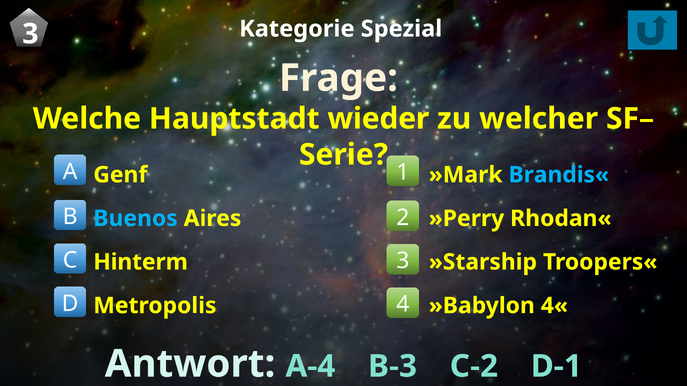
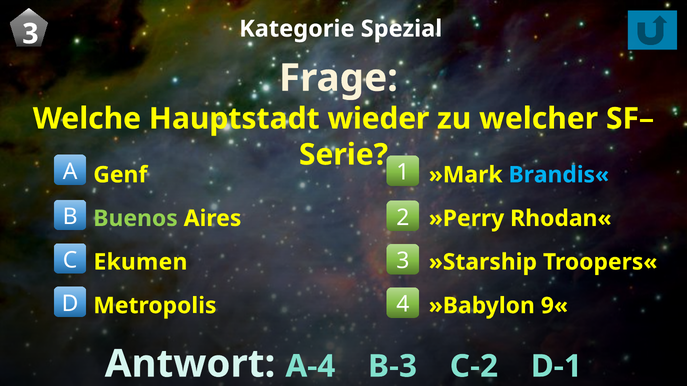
Buenos colour: light blue -> light green
Hinterm: Hinterm -> Ekumen
4«: 4« -> 9«
